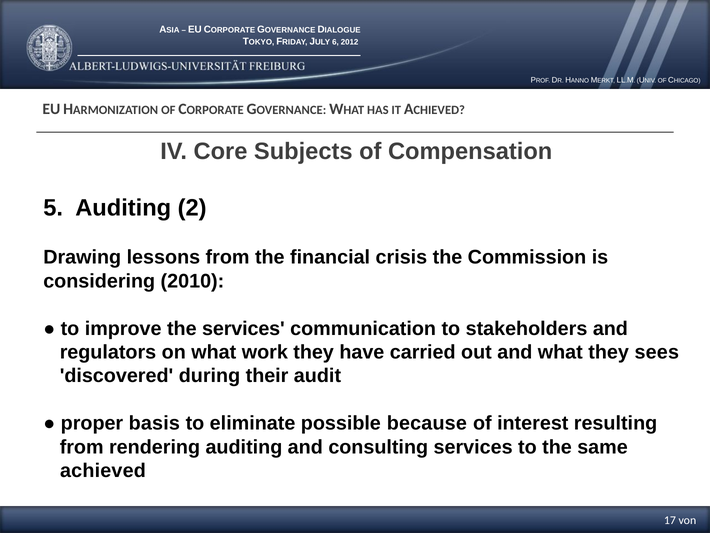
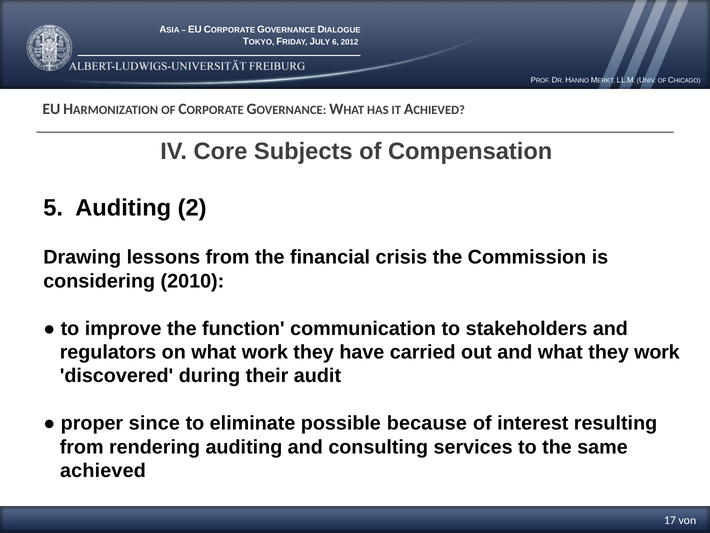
the services: services -> function
they sees: sees -> work
basis: basis -> since
